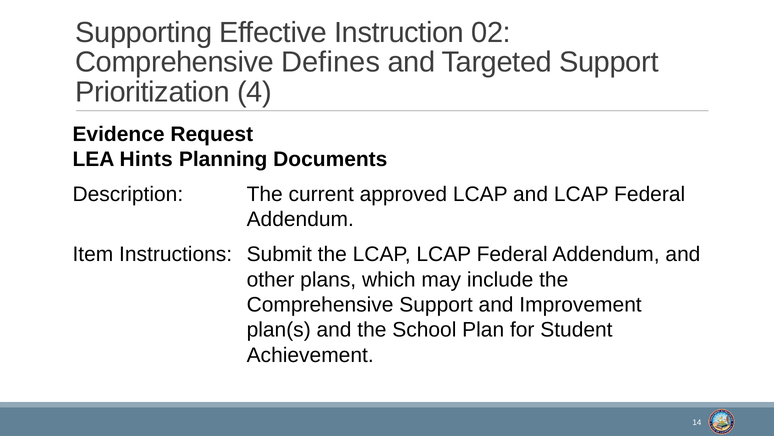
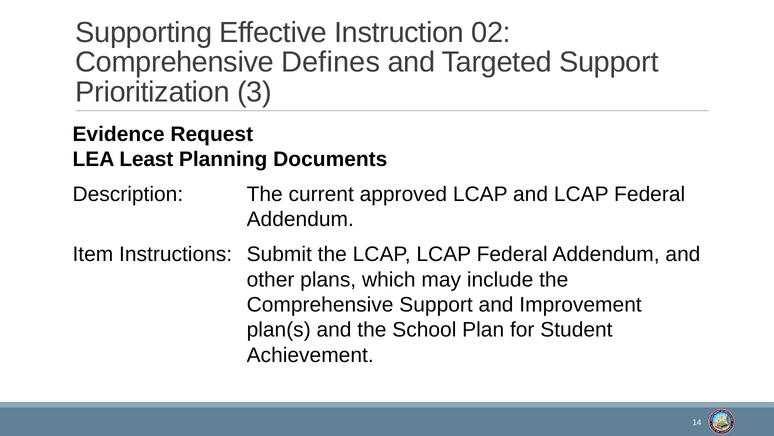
4: 4 -> 3
Hints: Hints -> Least
